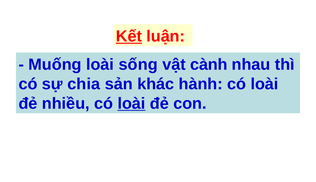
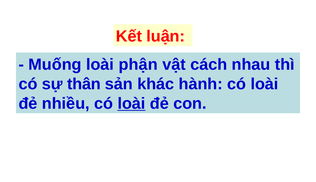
Kết underline: present -> none
sống: sống -> phận
cành: cành -> cách
chia: chia -> thân
